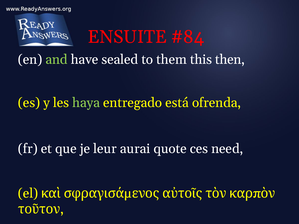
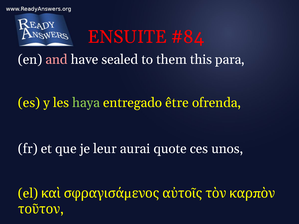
and colour: light green -> pink
then: then -> para
está: está -> être
need: need -> unos
